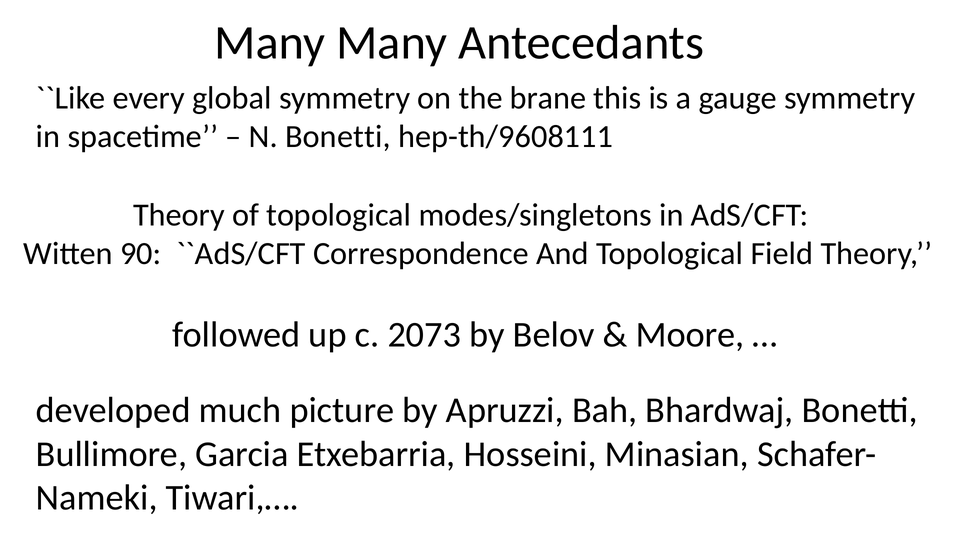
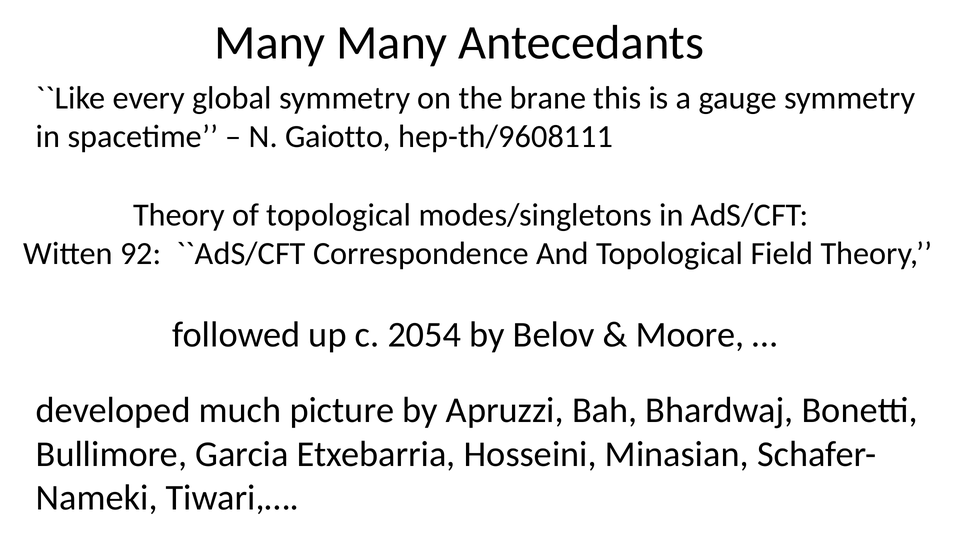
N Bonetti: Bonetti -> Gaiotto
90: 90 -> 92
2073: 2073 -> 2054
